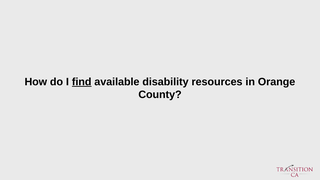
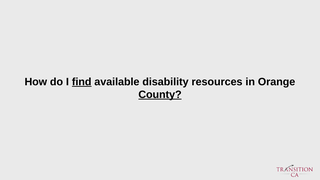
County underline: none -> present
